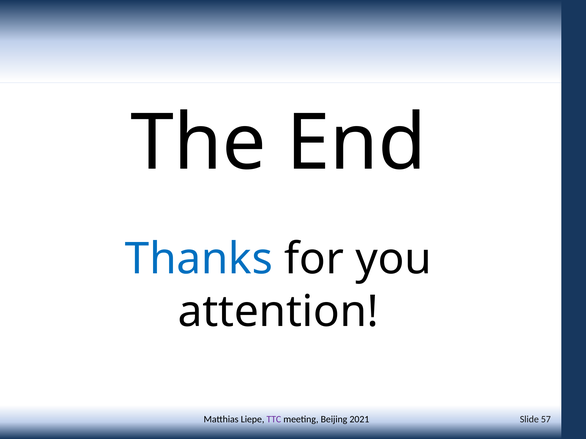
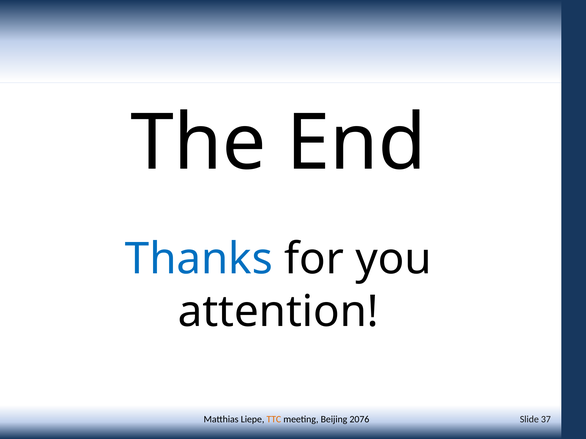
TTC colour: purple -> orange
2021: 2021 -> 2076
57: 57 -> 37
